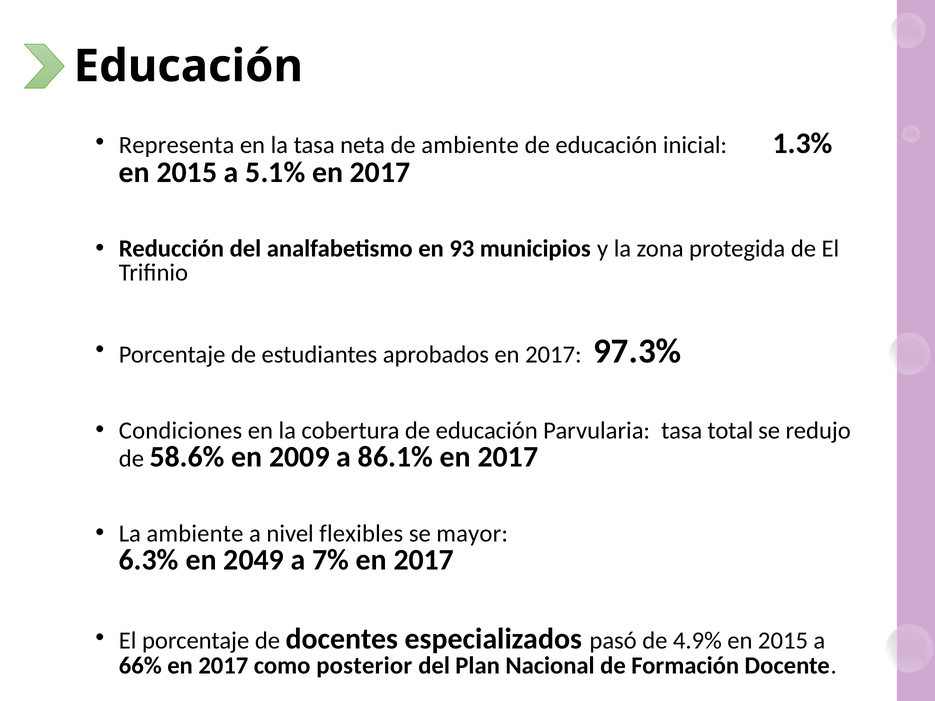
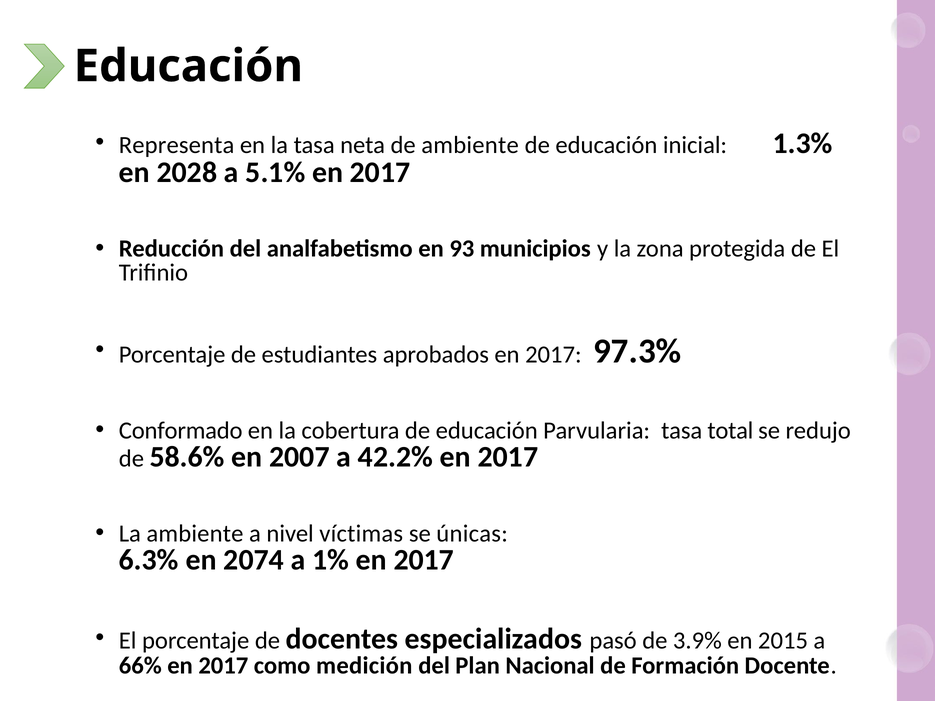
2015 at (187, 172): 2015 -> 2028
Condiciones: Condiciones -> Conformado
2009: 2009 -> 2007
86.1%: 86.1% -> 42.2%
flexibles: flexibles -> víctimas
mayor: mayor -> únicas
2049: 2049 -> 2074
7%: 7% -> 1%
4.9%: 4.9% -> 3.9%
posterior: posterior -> medición
